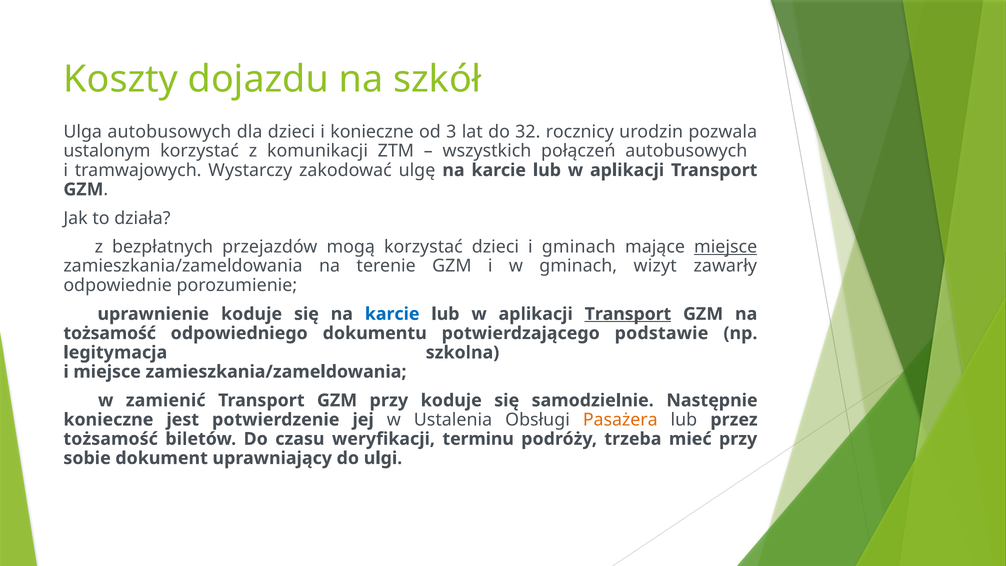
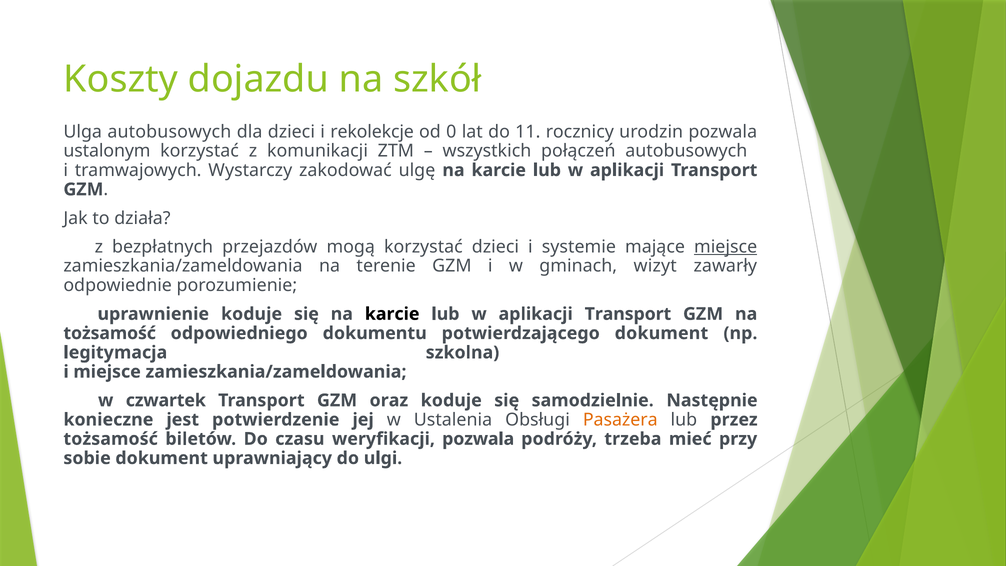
i konieczne: konieczne -> rekolekcje
3: 3 -> 0
32: 32 -> 11
i gminach: gminach -> systemie
karcie at (392, 314) colour: blue -> black
Transport at (628, 314) underline: present -> none
potwierdzającego podstawie: podstawie -> dokument
zamienić: zamienić -> czwartek
GZM przy: przy -> oraz
weryfikacji terminu: terminu -> pozwala
